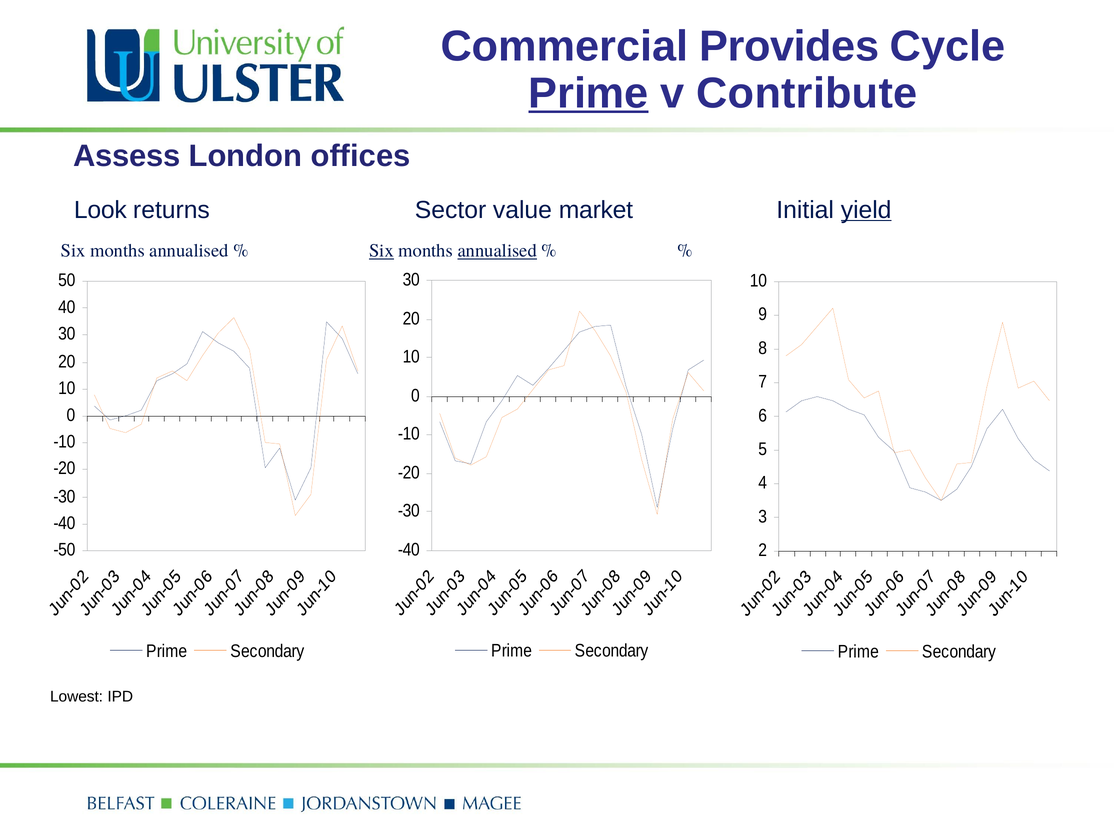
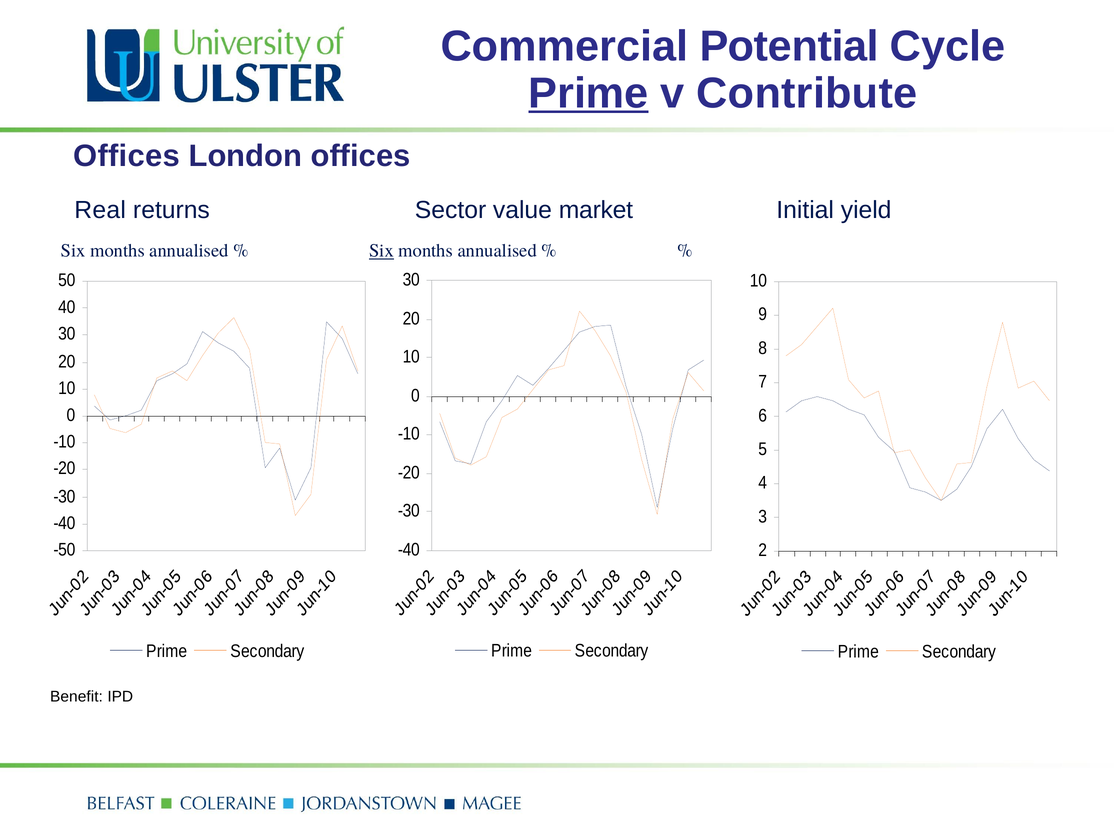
Provides: Provides -> Potential
Assess at (127, 156): Assess -> Offices
Look: Look -> Real
yield underline: present -> none
annualised at (497, 251) underline: present -> none
Lowest: Lowest -> Benefit
